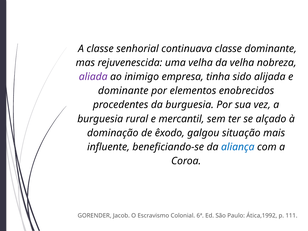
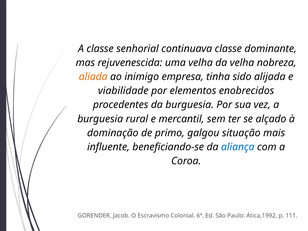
aliada colour: purple -> orange
dominante at (123, 91): dominante -> viabilidade
êxodo: êxodo -> primo
